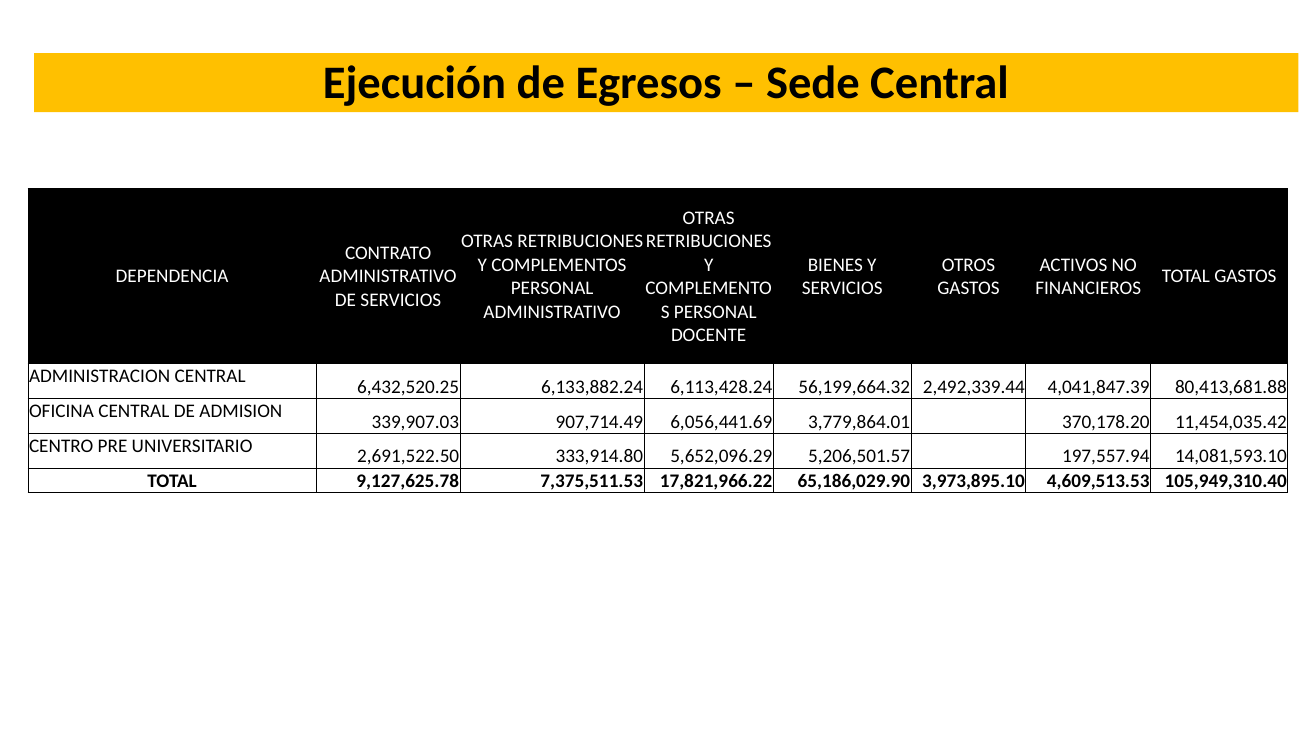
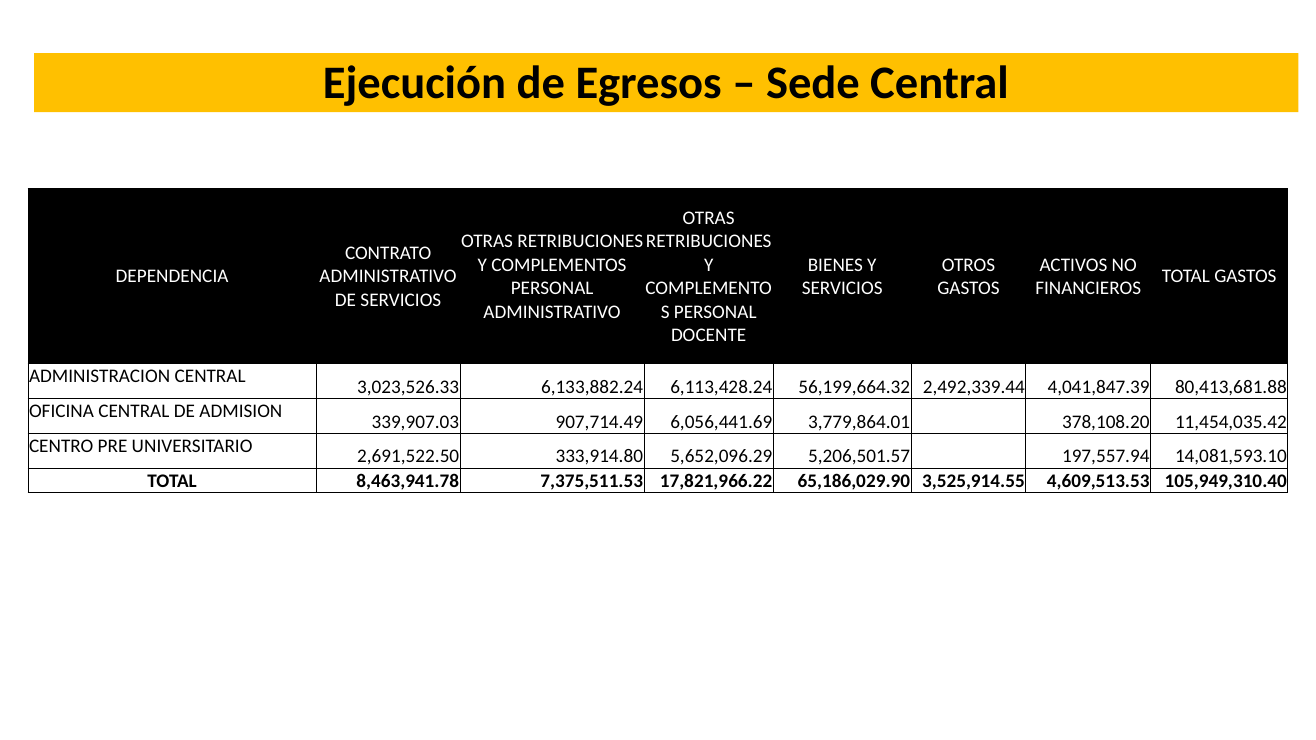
6,432,520.25: 6,432,520.25 -> 3,023,526.33
370,178.20: 370,178.20 -> 378,108.20
9,127,625.78: 9,127,625.78 -> 8,463,941.78
3,973,895.10: 3,973,895.10 -> 3,525,914.55
